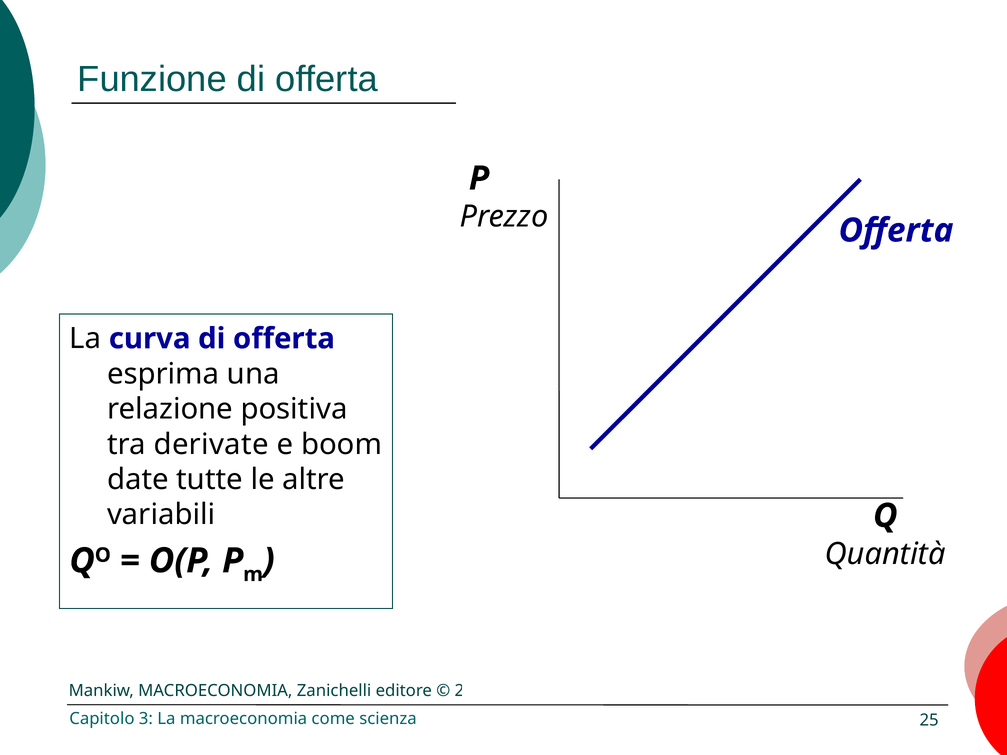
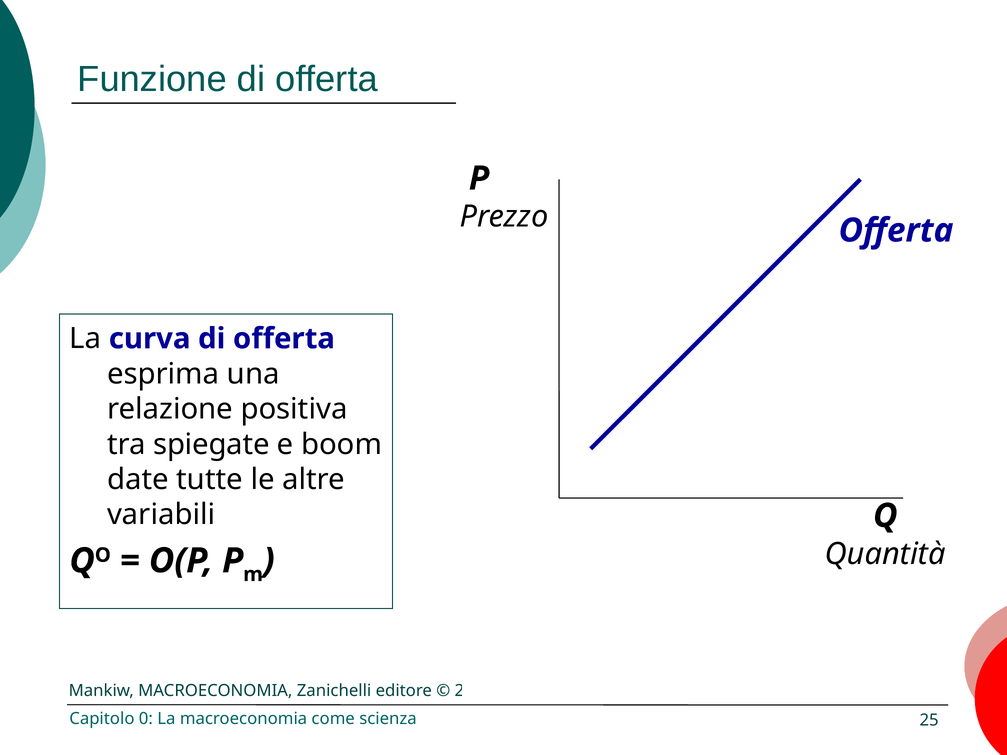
derivate: derivate -> spiegate
3: 3 -> 0
